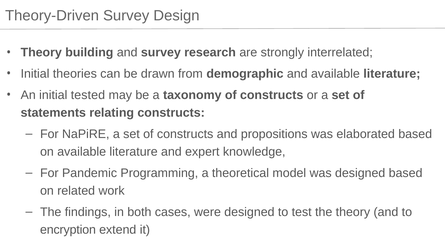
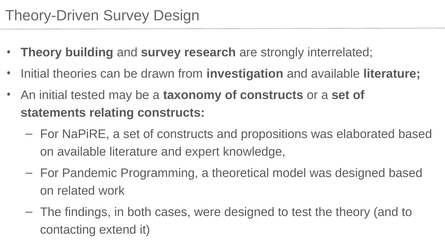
demographic: demographic -> investigation
encryption: encryption -> contacting
